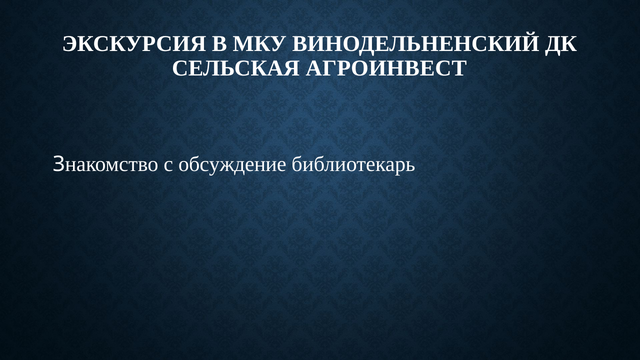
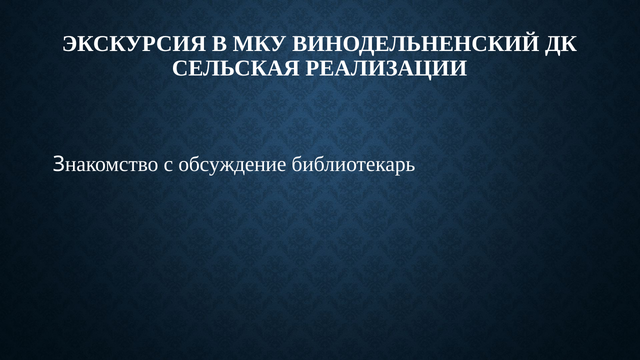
АГРОИНВЕСТ: АГРОИНВЕСТ -> РЕАЛИЗАЦИИ
